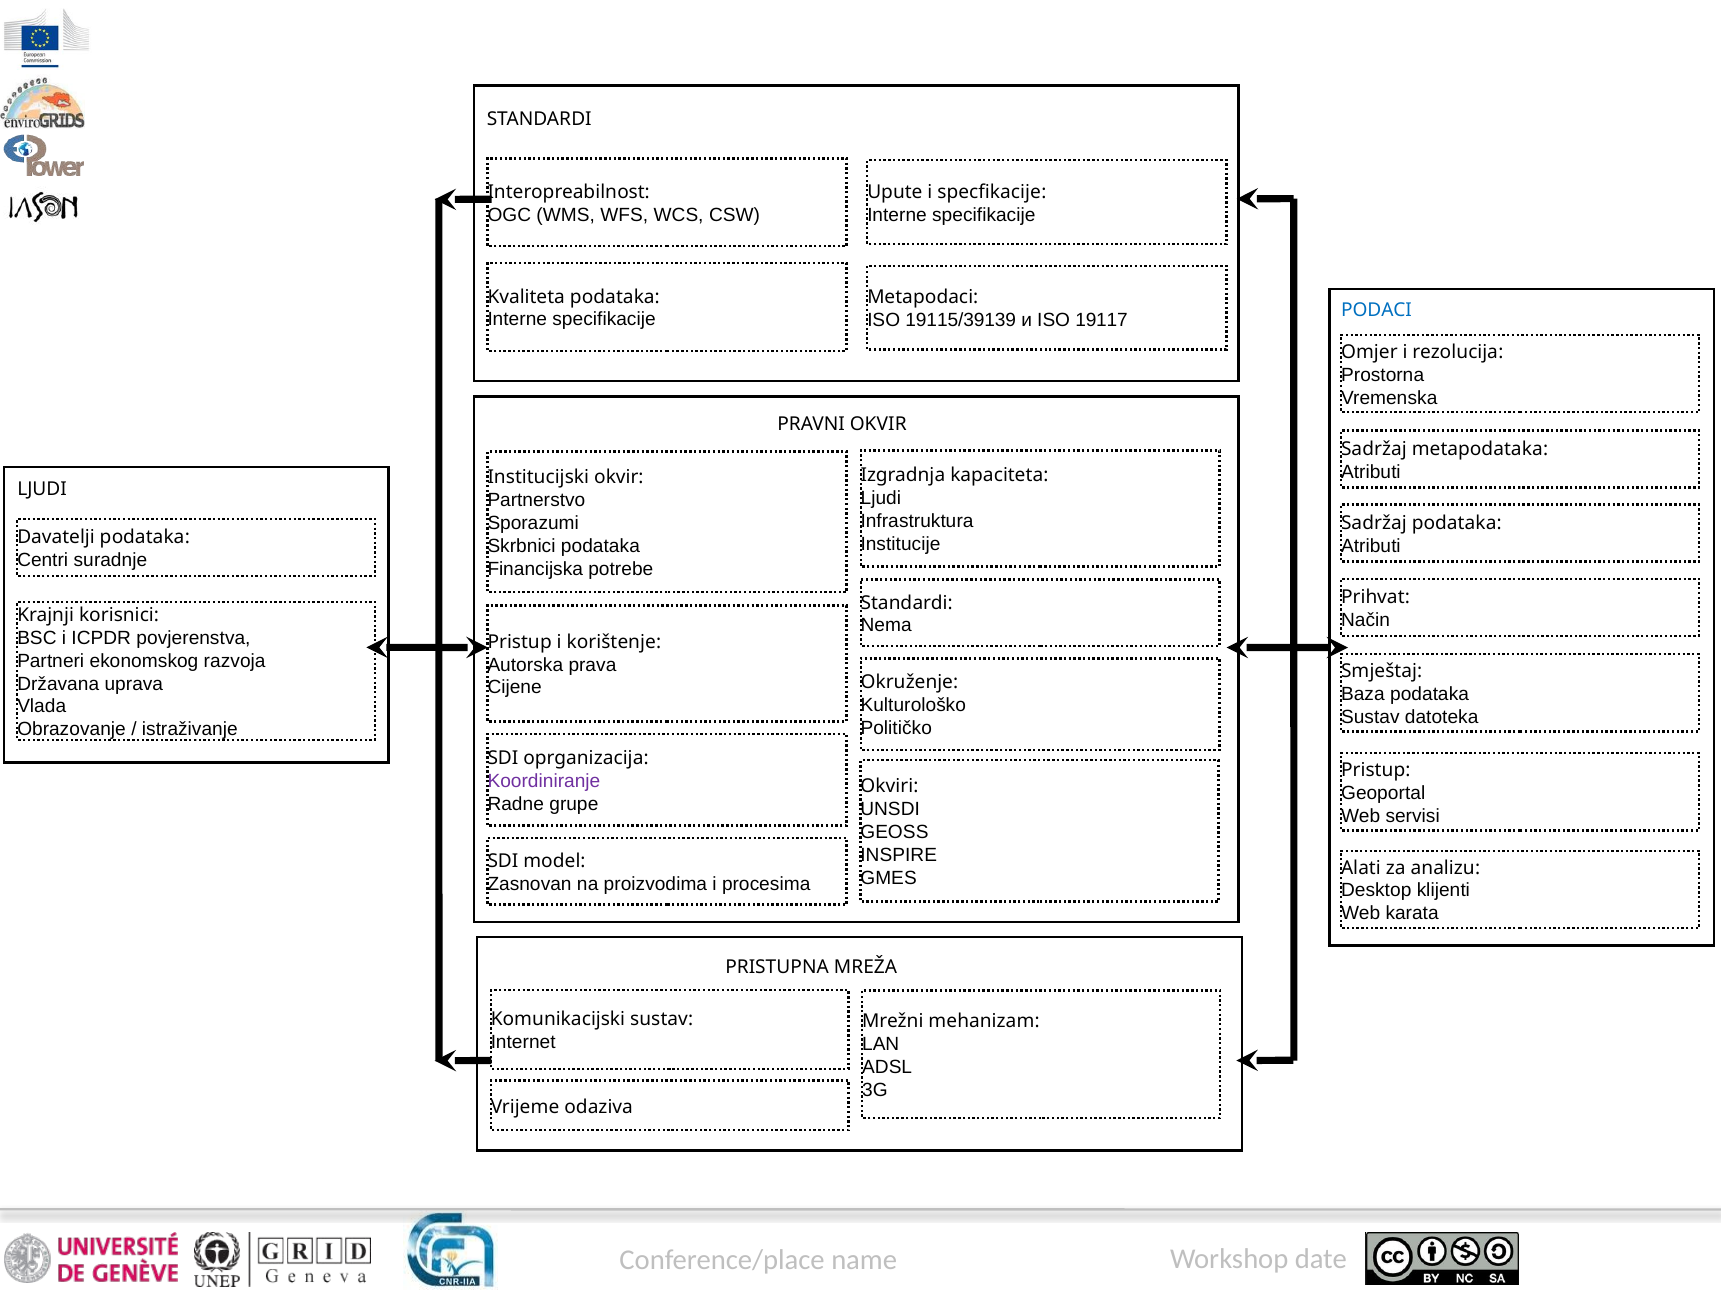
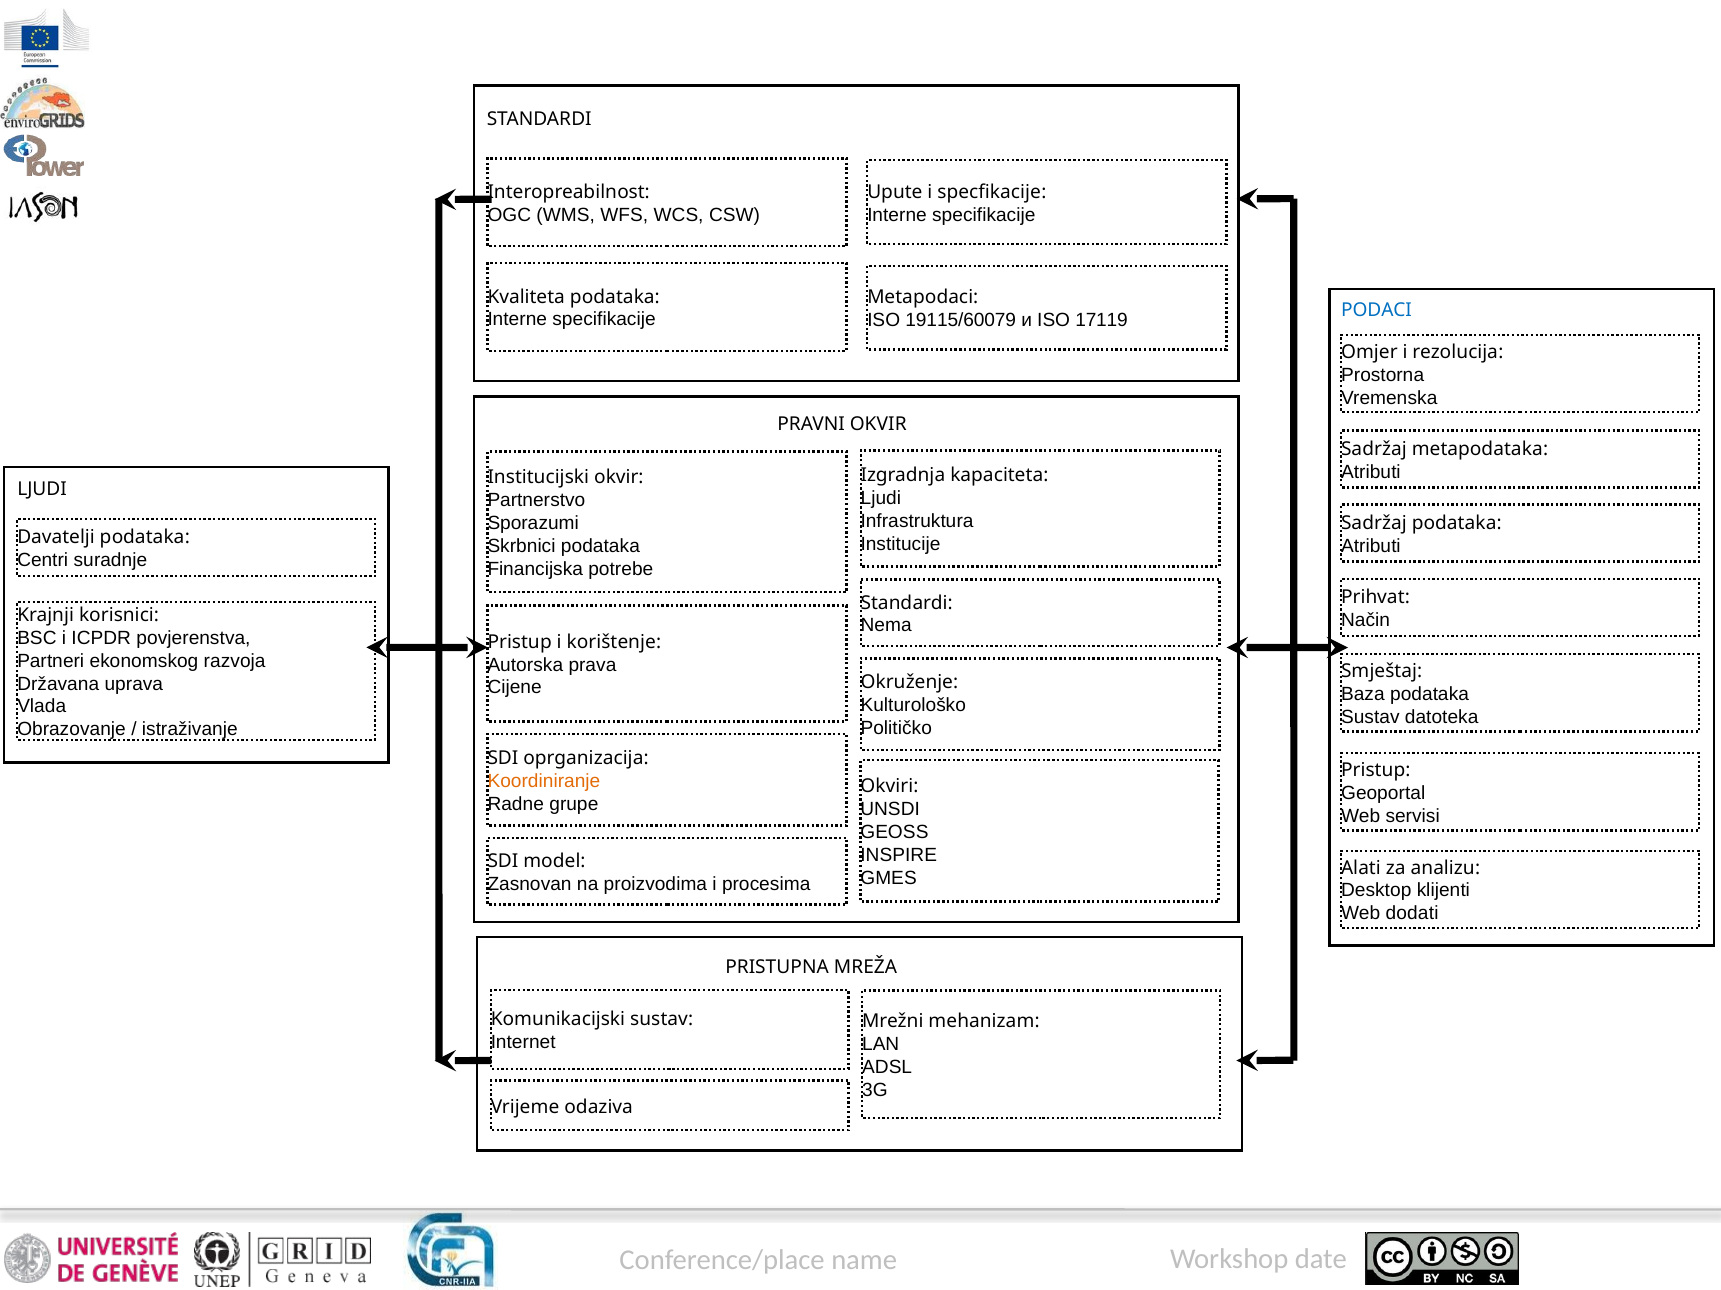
19115/39139: 19115/39139 -> 19115/60079
19117: 19117 -> 17119
Koordiniranje colour: purple -> orange
karata: karata -> dodati
